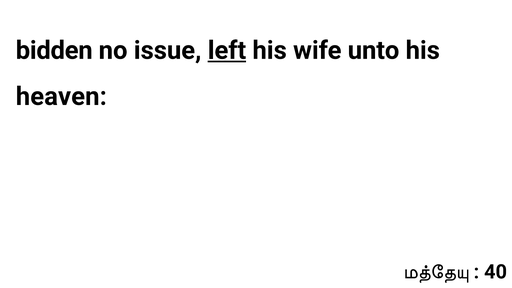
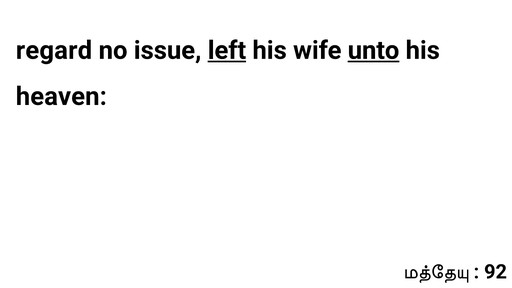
bidden: bidden -> regard
unto underline: none -> present
40: 40 -> 92
